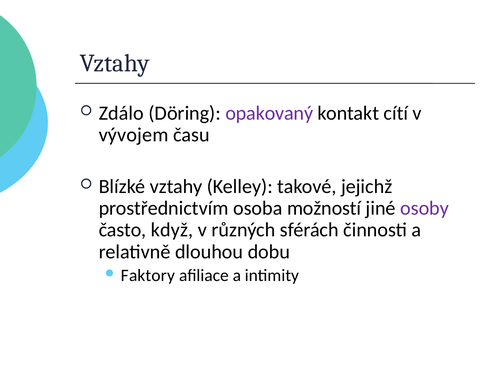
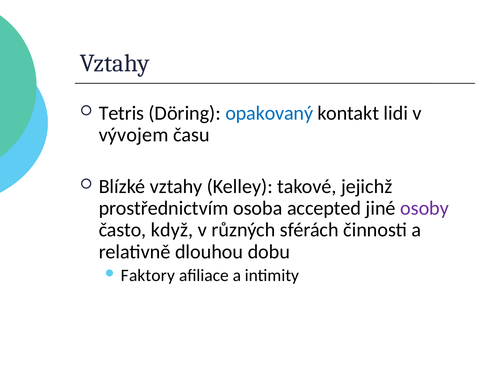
Zdálo: Zdálo -> Tetris
opakovaný colour: purple -> blue
cítí: cítí -> lidi
možností: možností -> accepted
